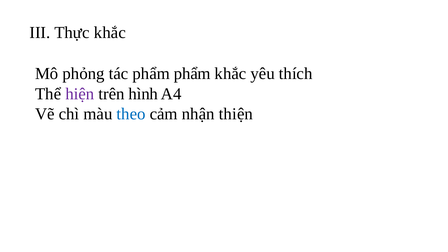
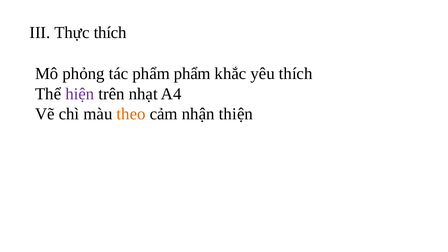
Thực khắc: khắc -> thích
hình: hình -> nhạt
theo colour: blue -> orange
